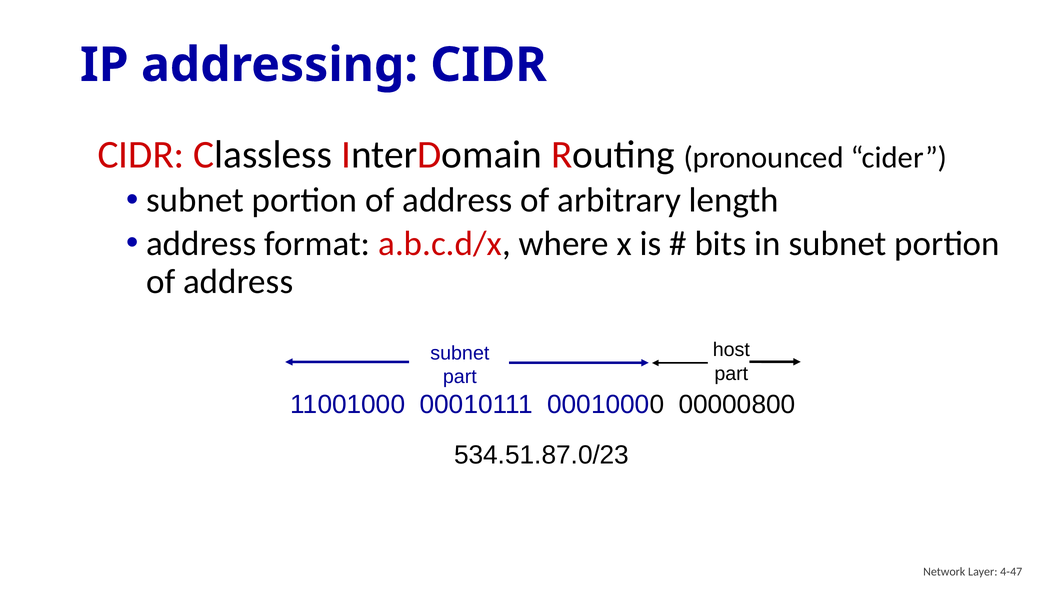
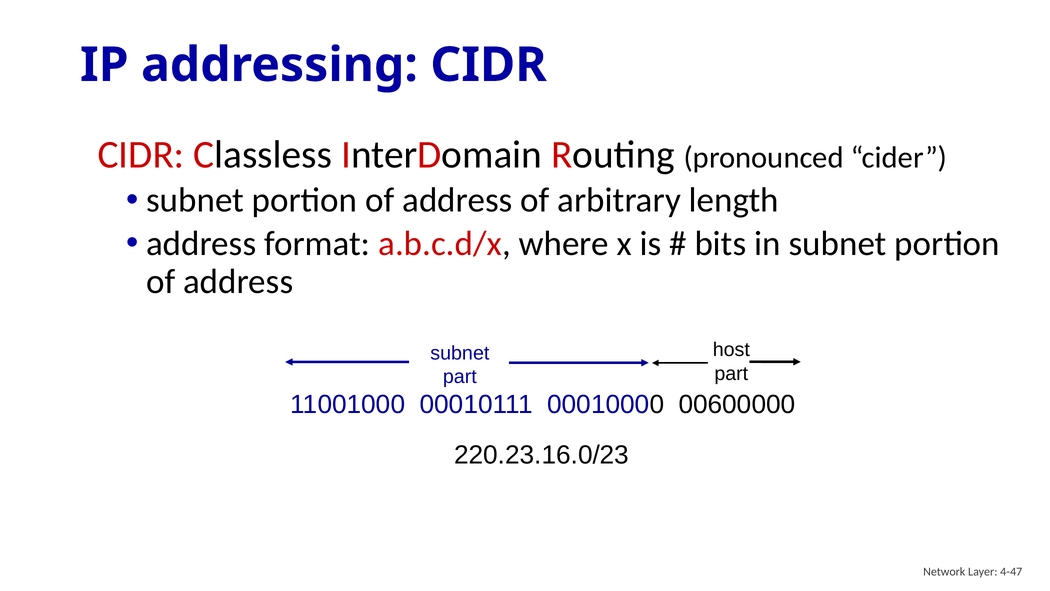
00000800: 00000800 -> 00600000
534.51.87.0/23: 534.51.87.0/23 -> 220.23.16.0/23
